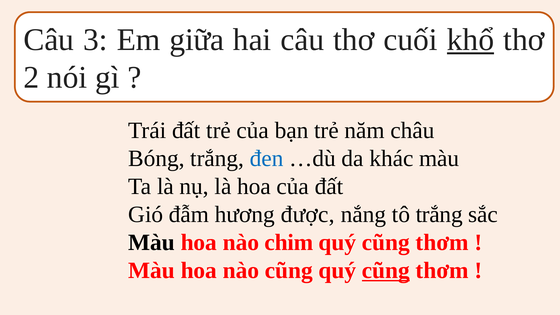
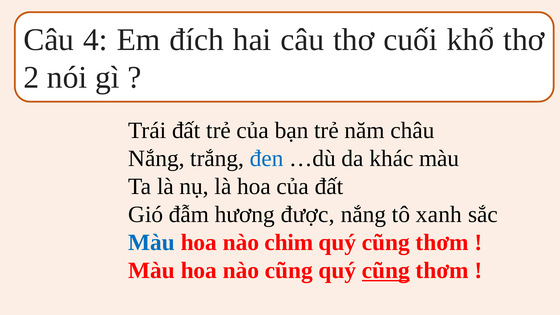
3: 3 -> 4
giữa: giữa -> đích
khổ underline: present -> none
Bóng at (156, 159): Bóng -> Nắng
tô trắng: trắng -> xanh
Màu at (152, 243) colour: black -> blue
